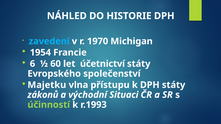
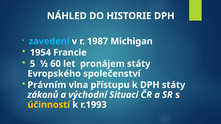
1970: 1970 -> 1987
6: 6 -> 5
účetnictví: účetnictví -> pronájem
Majetku: Majetku -> Právním
účinností colour: light green -> yellow
